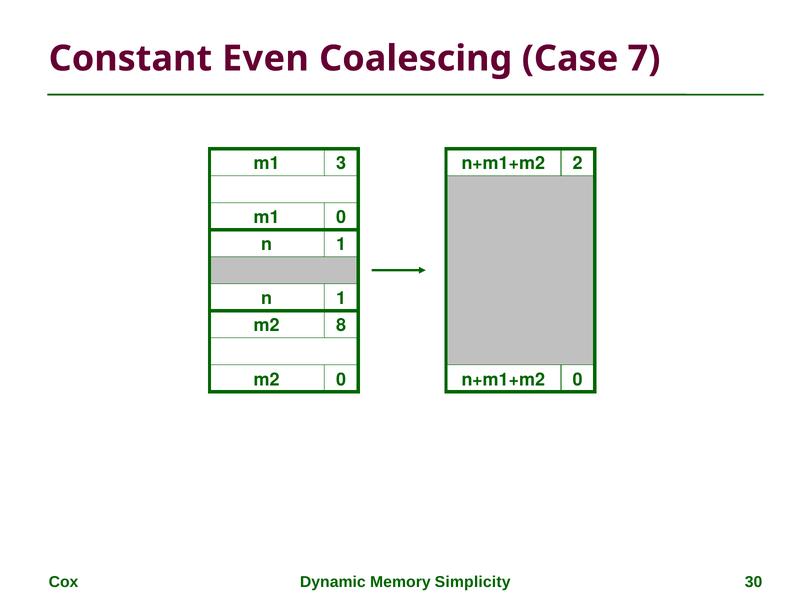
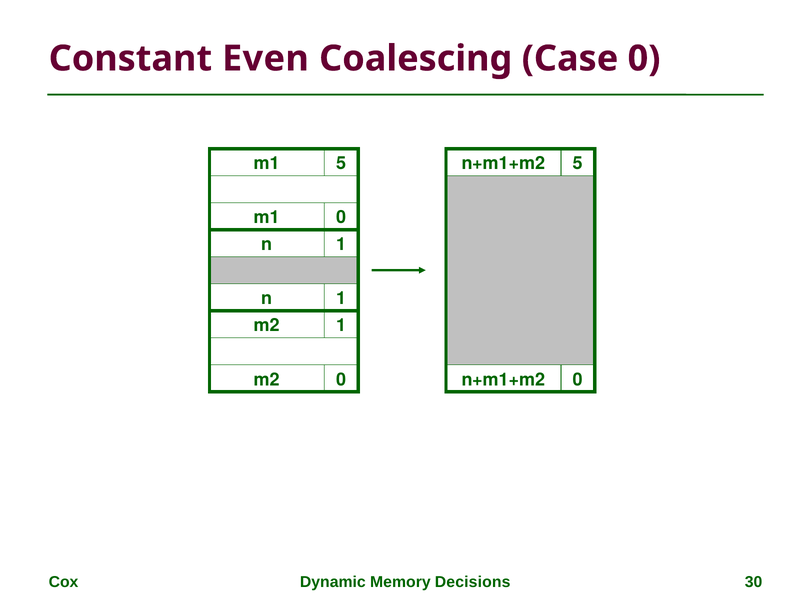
Case 7: 7 -> 0
m1 3: 3 -> 5
n+m1+m2 2: 2 -> 5
m2 8: 8 -> 1
Simplicity: Simplicity -> Decisions
